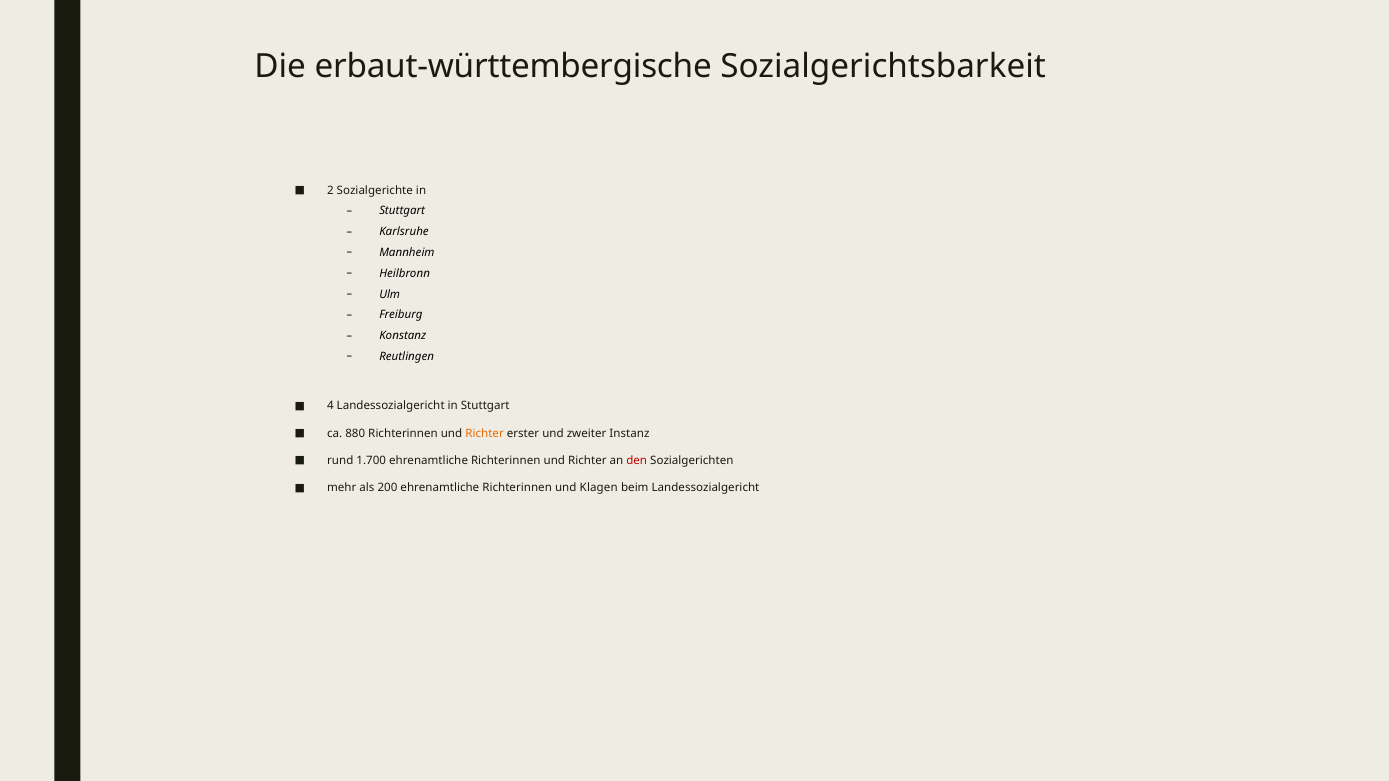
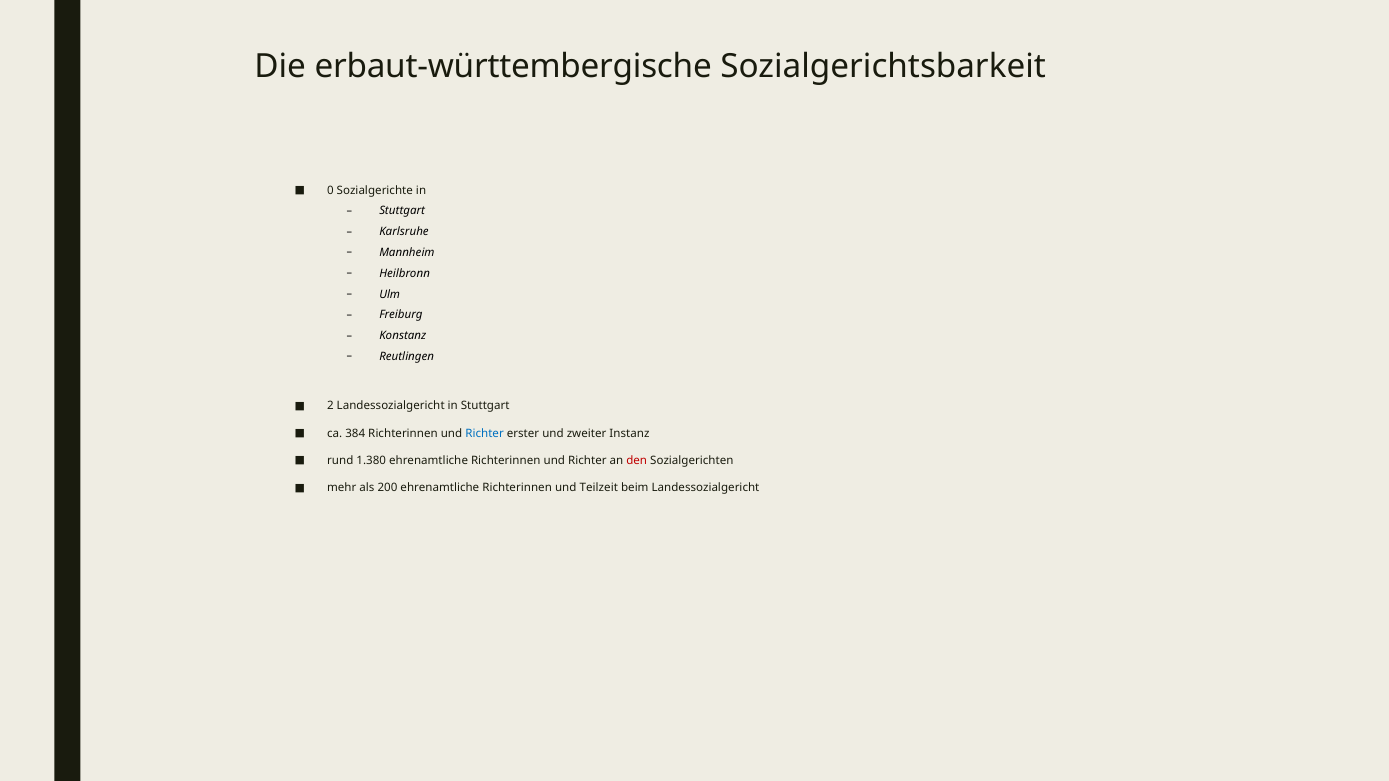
2: 2 -> 0
4: 4 -> 2
880: 880 -> 384
Richter at (485, 433) colour: orange -> blue
1.700: 1.700 -> 1.380
Klagen: Klagen -> Teilzeit
